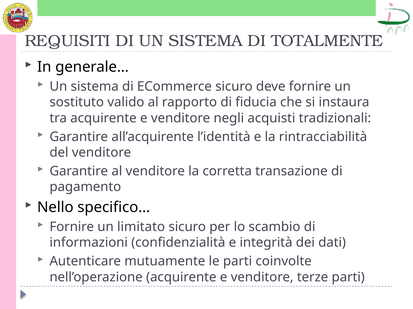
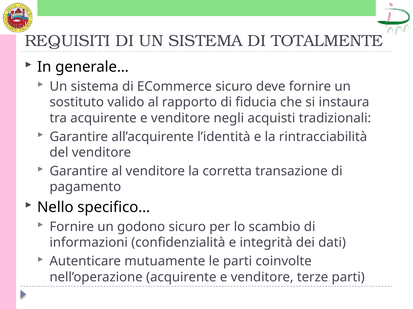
limitato: limitato -> godono
